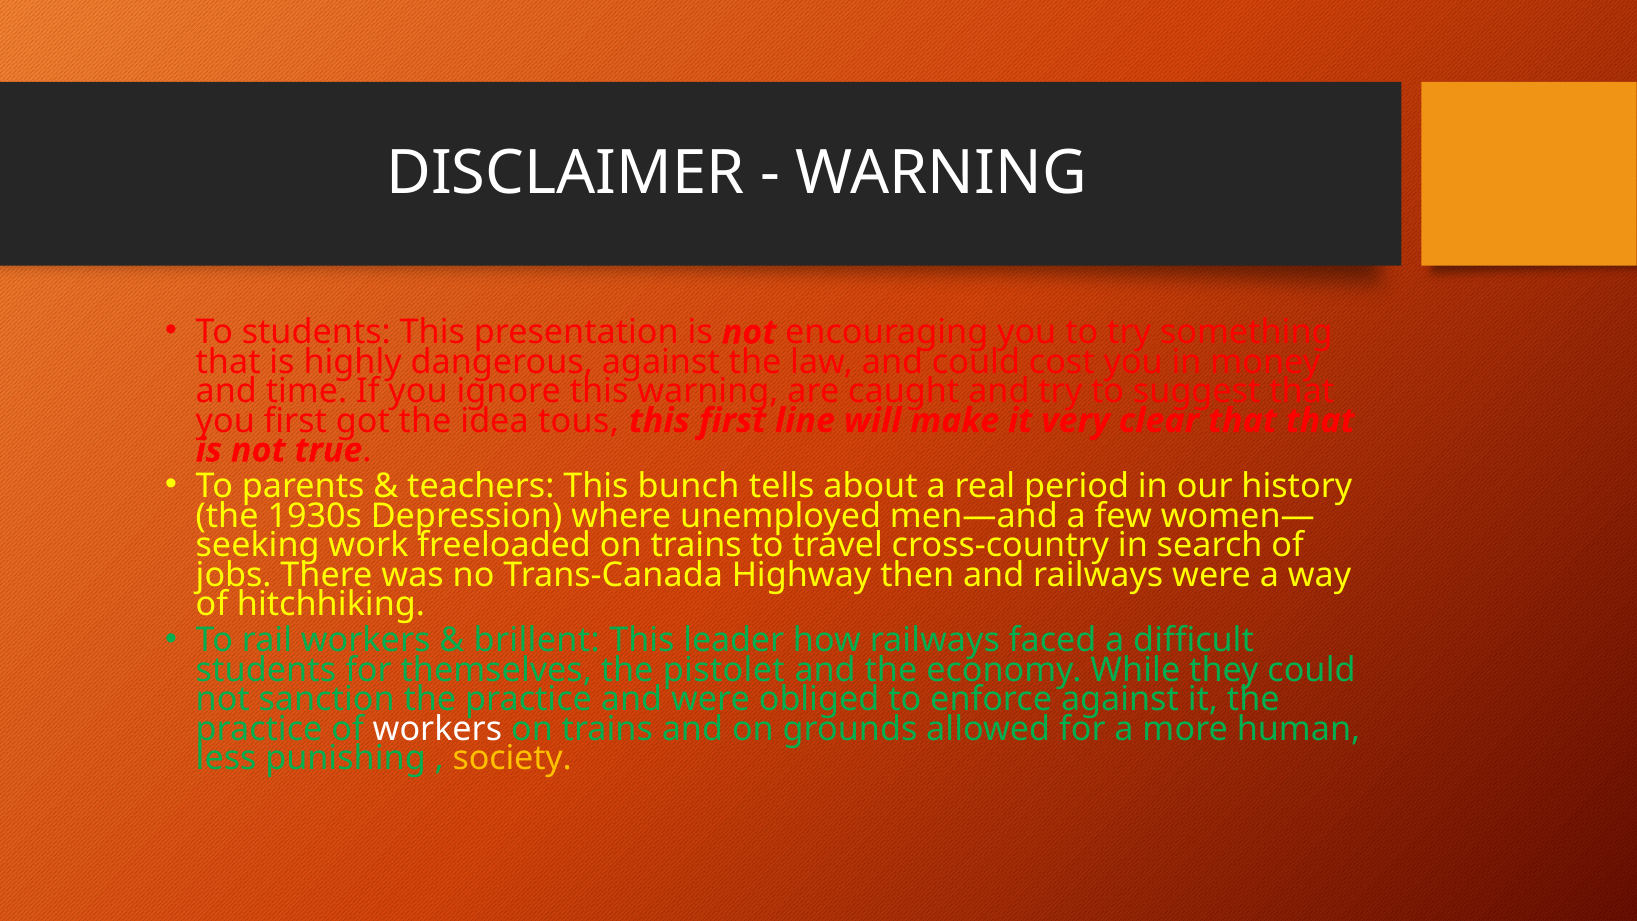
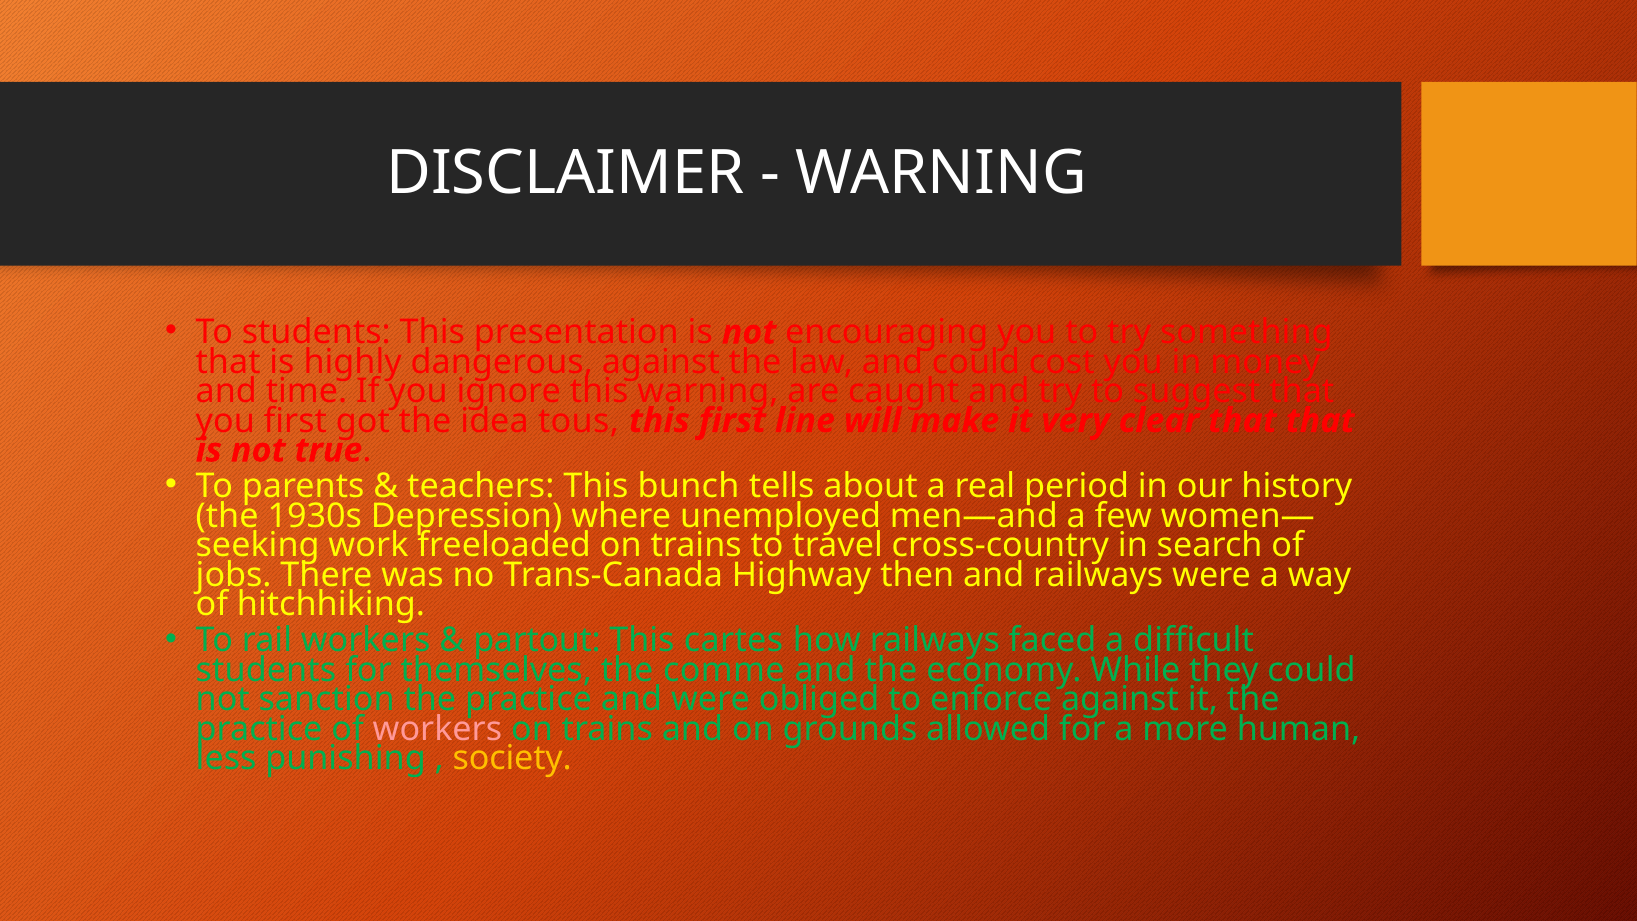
brillent: brillent -> partout
leader: leader -> cartes
pistolet: pistolet -> comme
workers at (437, 729) colour: white -> pink
